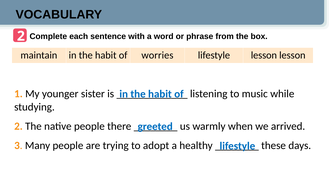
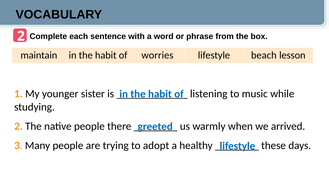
lifestyle lesson: lesson -> beach
